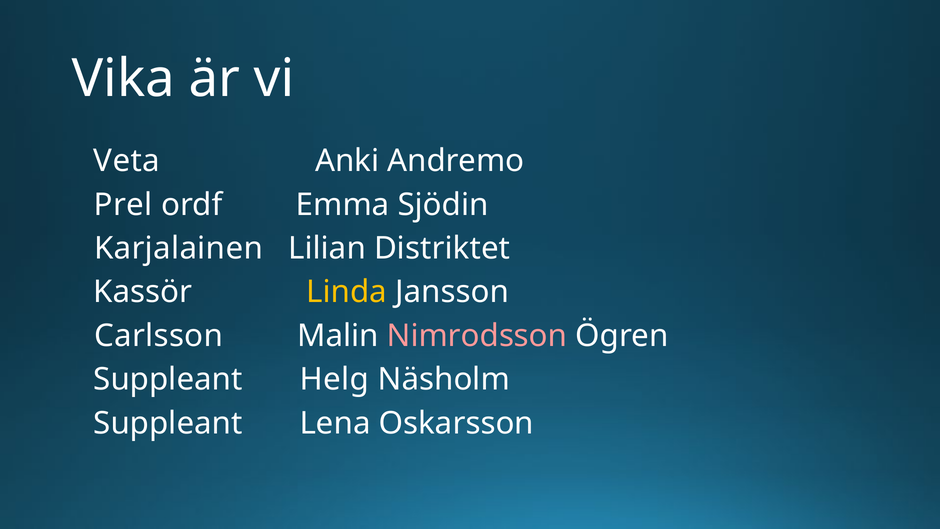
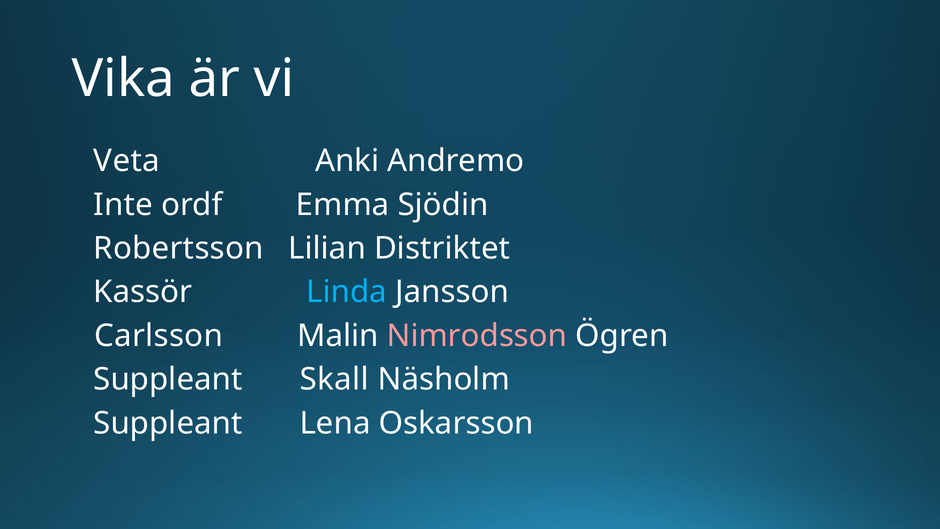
Prel: Prel -> Inte
Karjalainen: Karjalainen -> Robertsson
Linda colour: yellow -> light blue
Helg: Helg -> Skall
